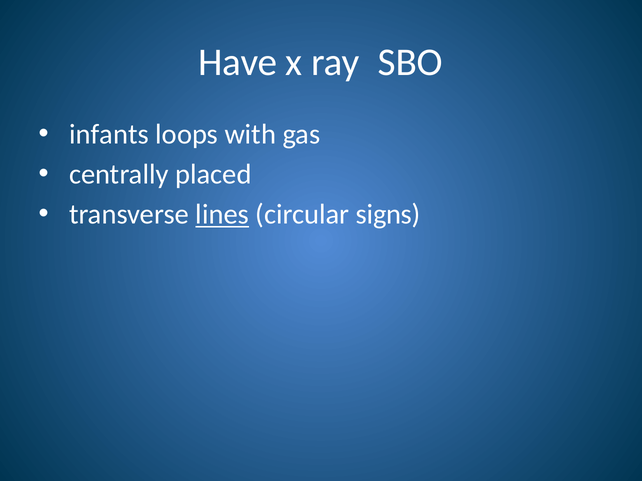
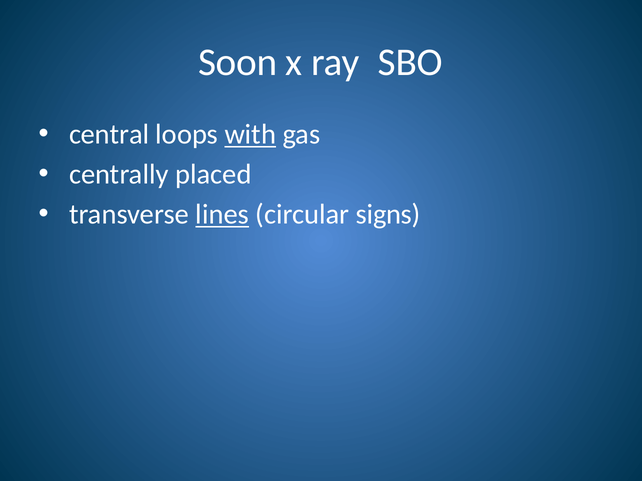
Have: Have -> Soon
infants: infants -> central
with underline: none -> present
